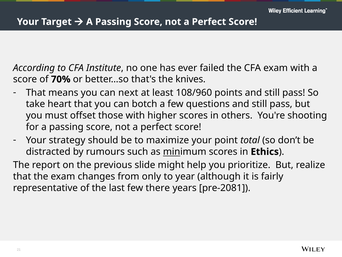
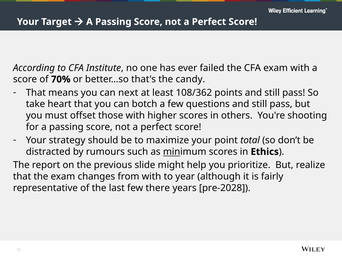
knives: knives -> candy
108/960: 108/960 -> 108/362
from only: only -> with
pre-2081: pre-2081 -> pre-2028
